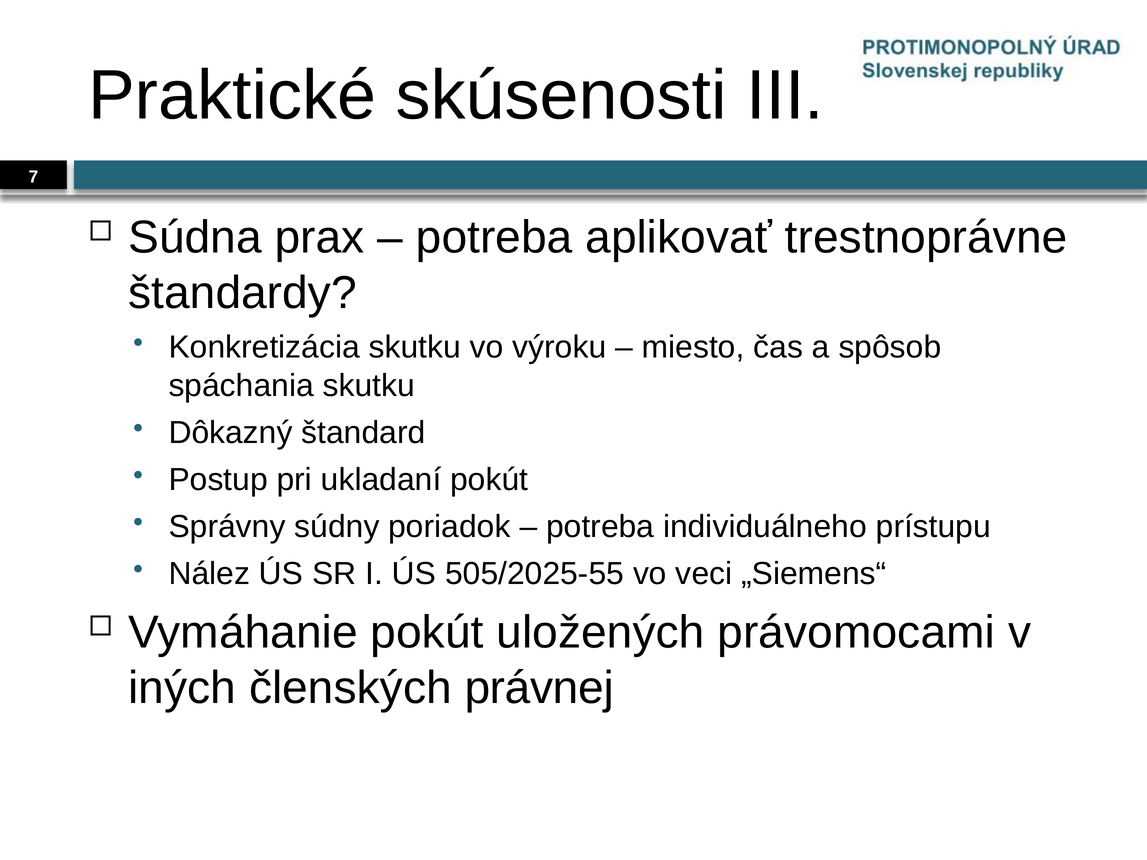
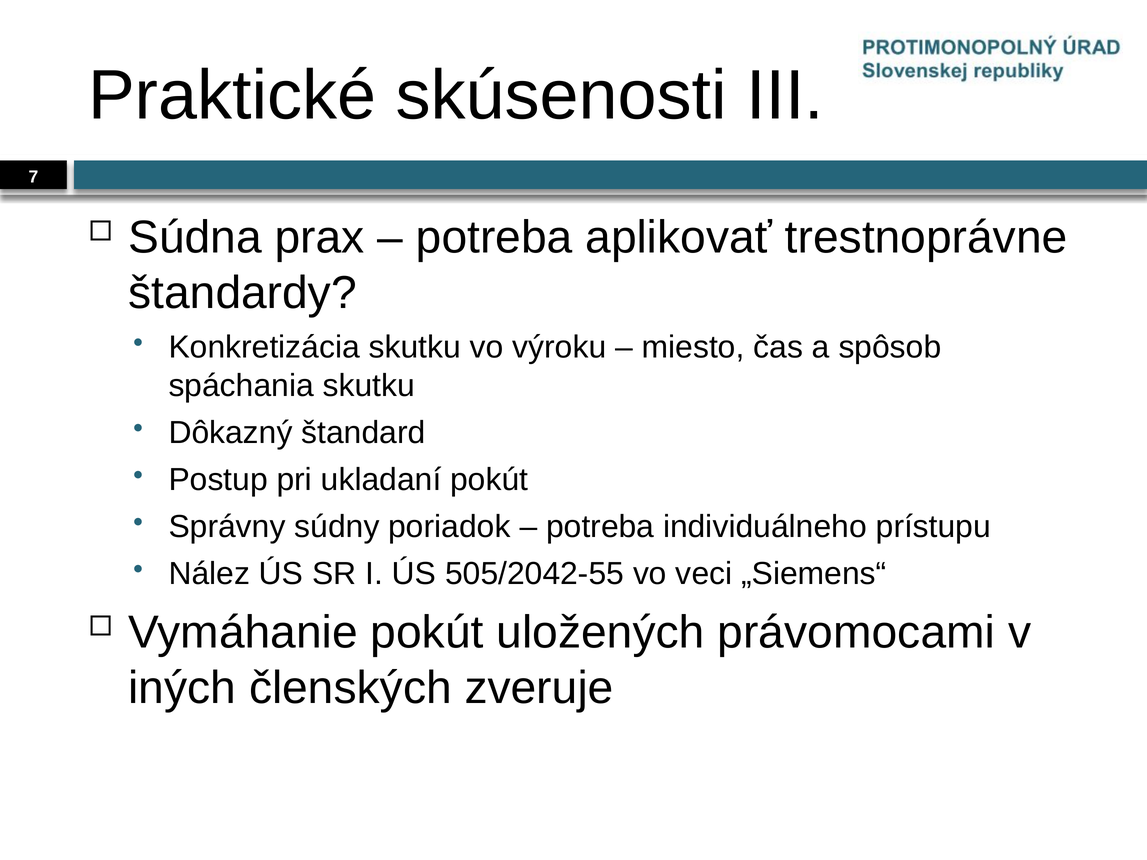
505/2025-55: 505/2025-55 -> 505/2042-55
právnej: právnej -> zveruje
